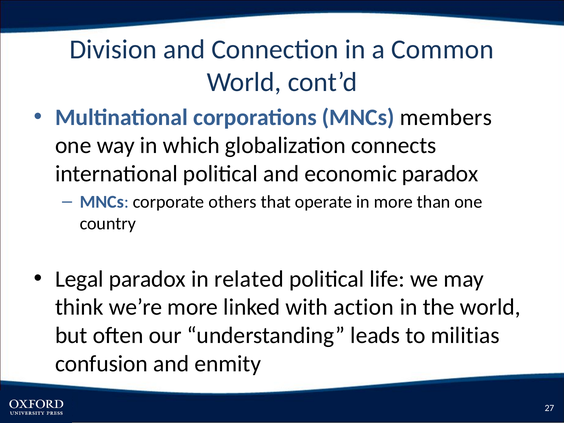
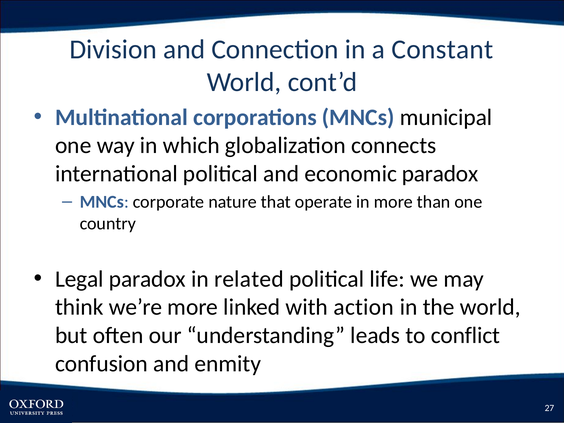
Common: Common -> Constant
members: members -> municipal
others: others -> nature
militias: militias -> conflict
